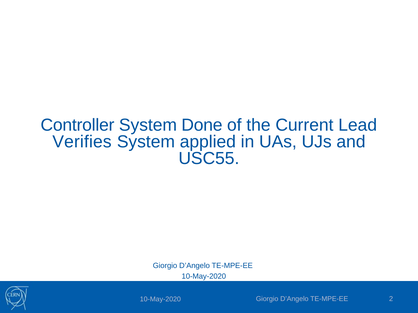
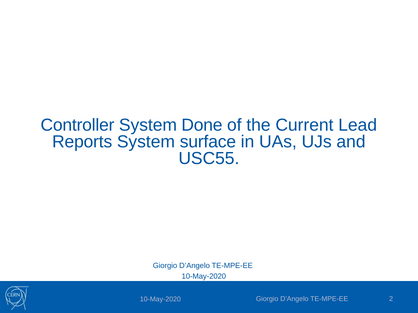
Verifies: Verifies -> Reports
applied: applied -> surface
